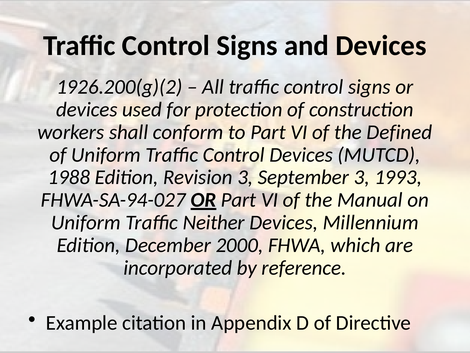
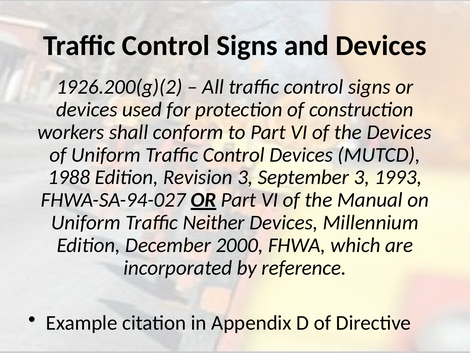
the Defined: Defined -> Devices
